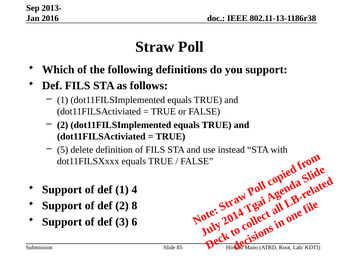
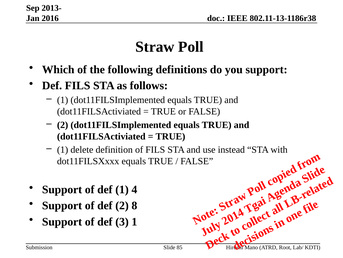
5 at (63, 149): 5 -> 1
3 6: 6 -> 1
